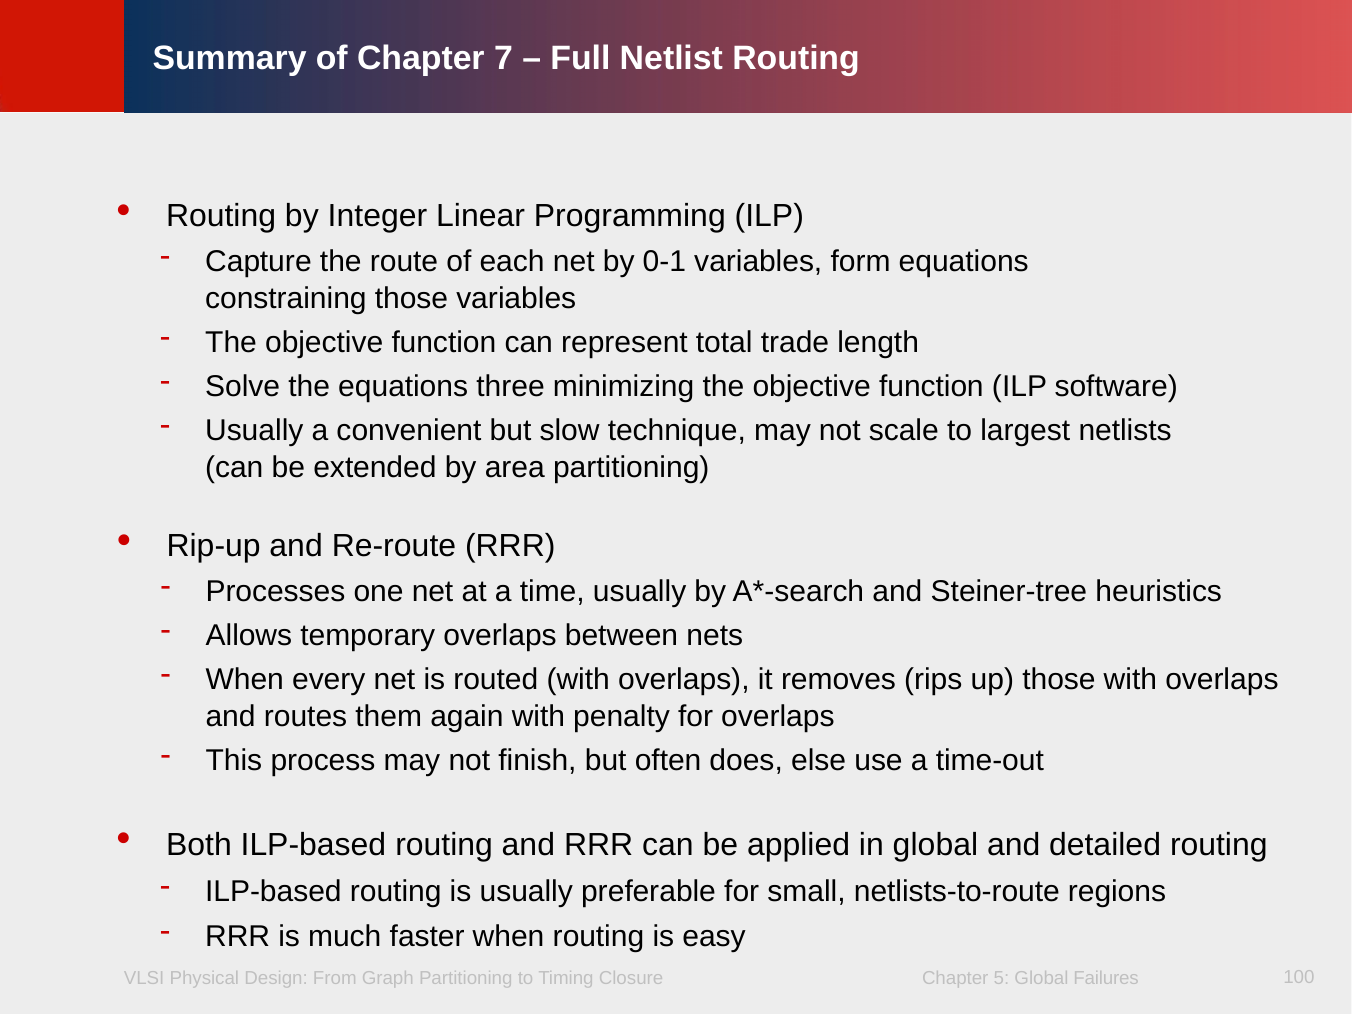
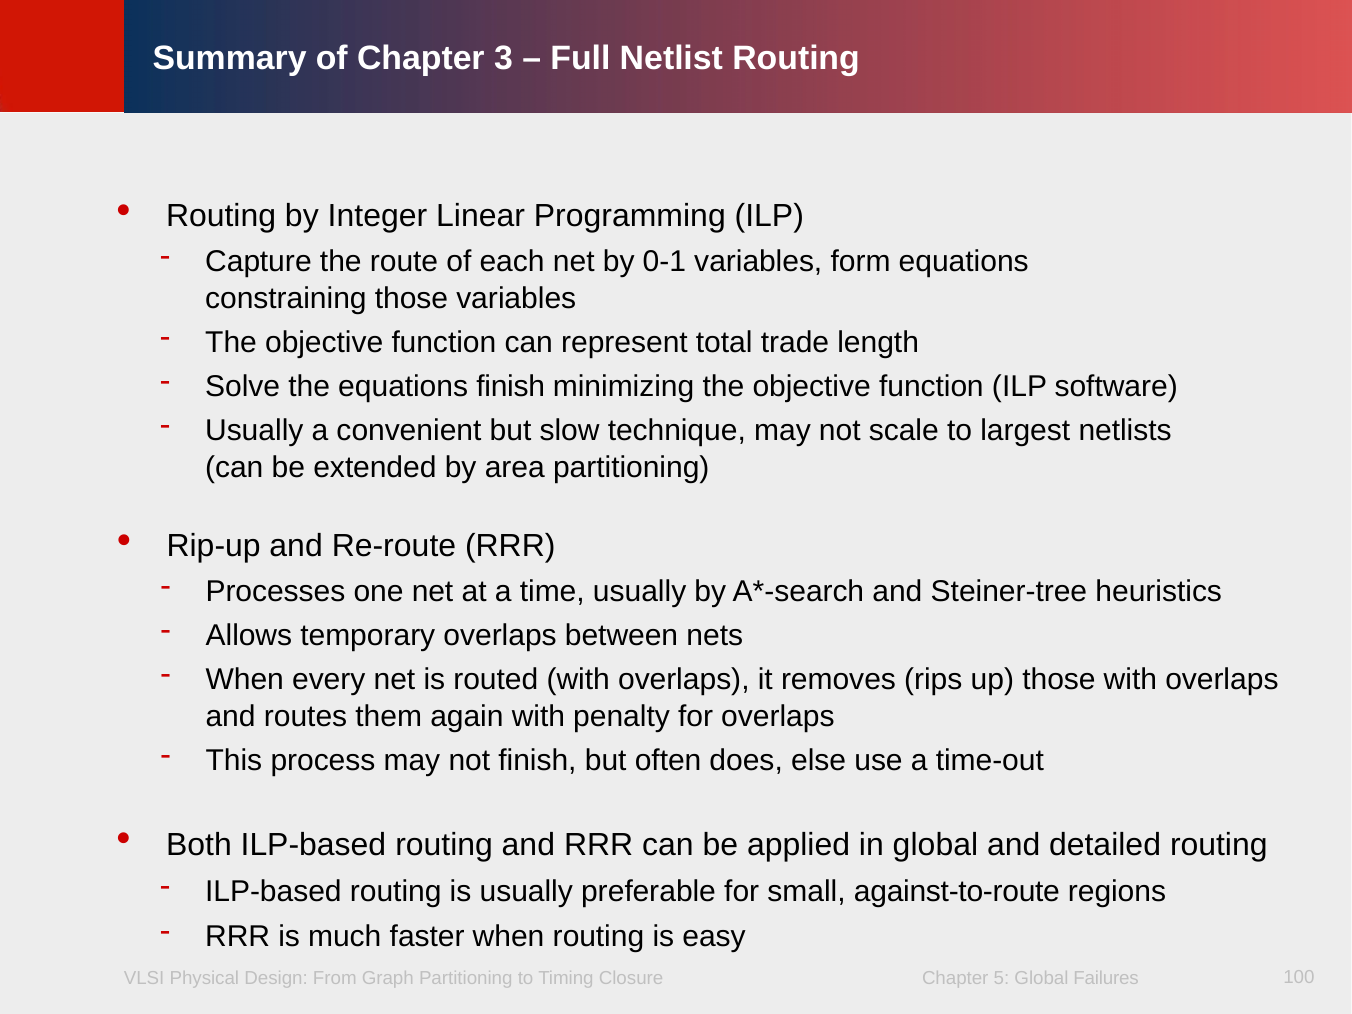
7: 7 -> 3
equations three: three -> finish
netlists-to-route: netlists-to-route -> against-to-route
